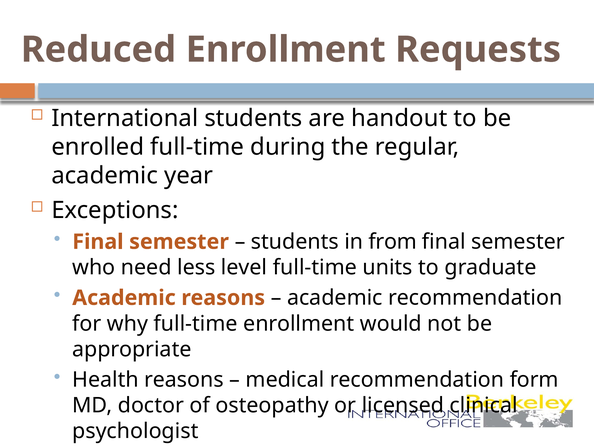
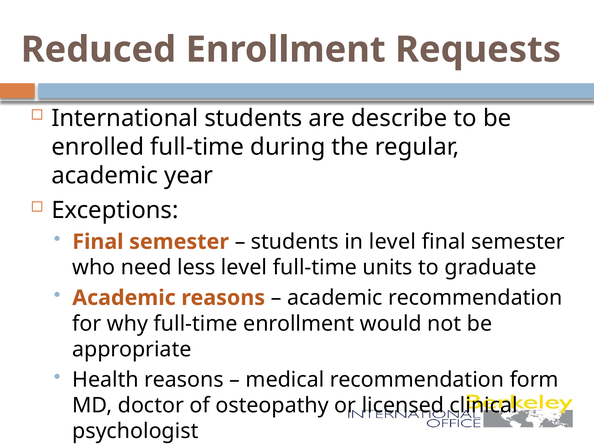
handout: handout -> describe
in from: from -> level
